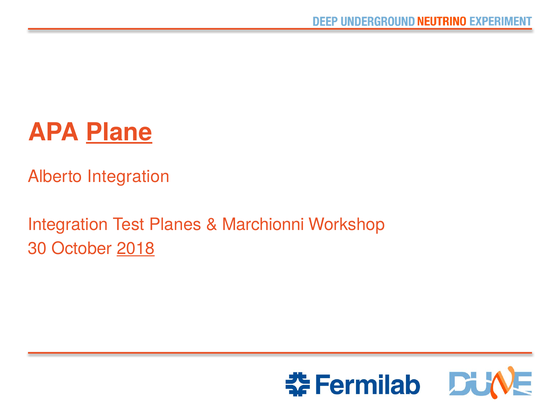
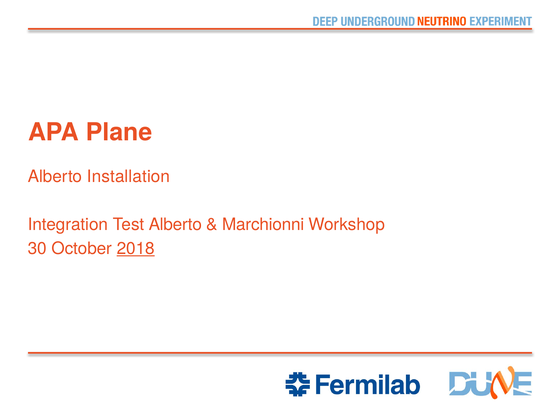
Plane underline: present -> none
Alberto Integration: Integration -> Installation
Test Planes: Planes -> Alberto
